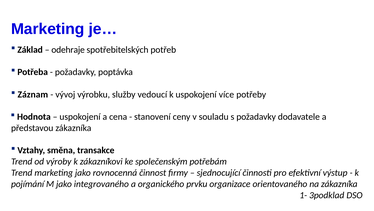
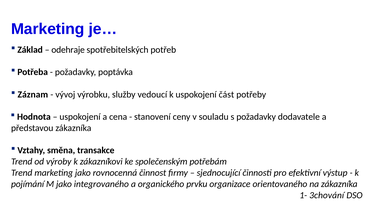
více: více -> část
3podklad: 3podklad -> 3chování
